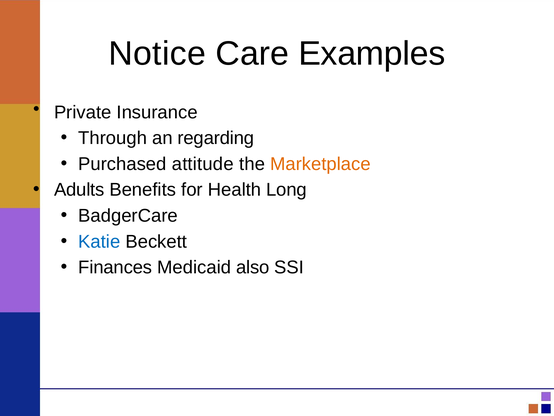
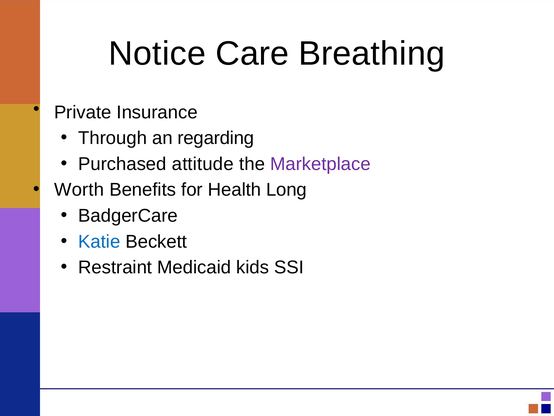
Examples: Examples -> Breathing
Marketplace colour: orange -> purple
Adults: Adults -> Worth
Finances: Finances -> Restraint
also: also -> kids
